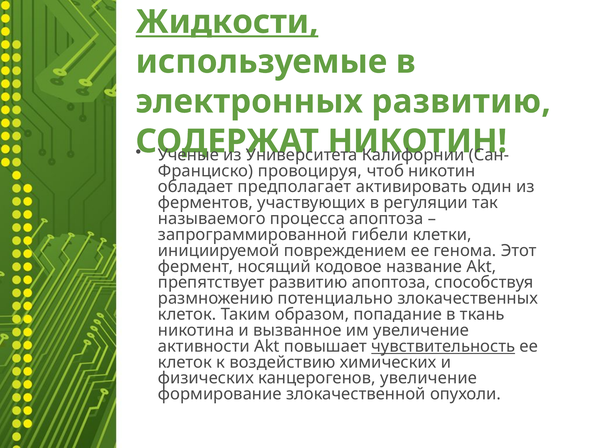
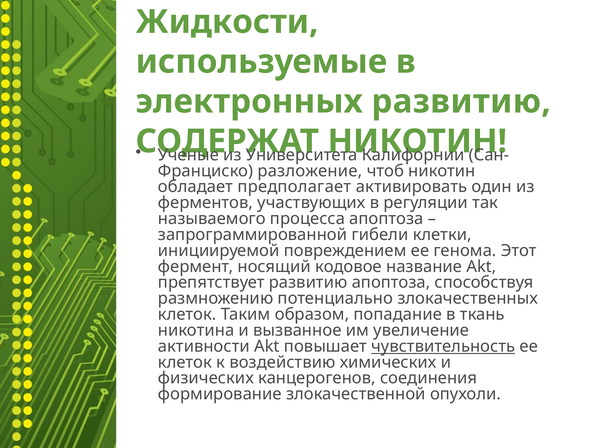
Жидкости underline: present -> none
провоцируя: провоцируя -> разложение
канцерогенов увеличение: увеличение -> соединения
